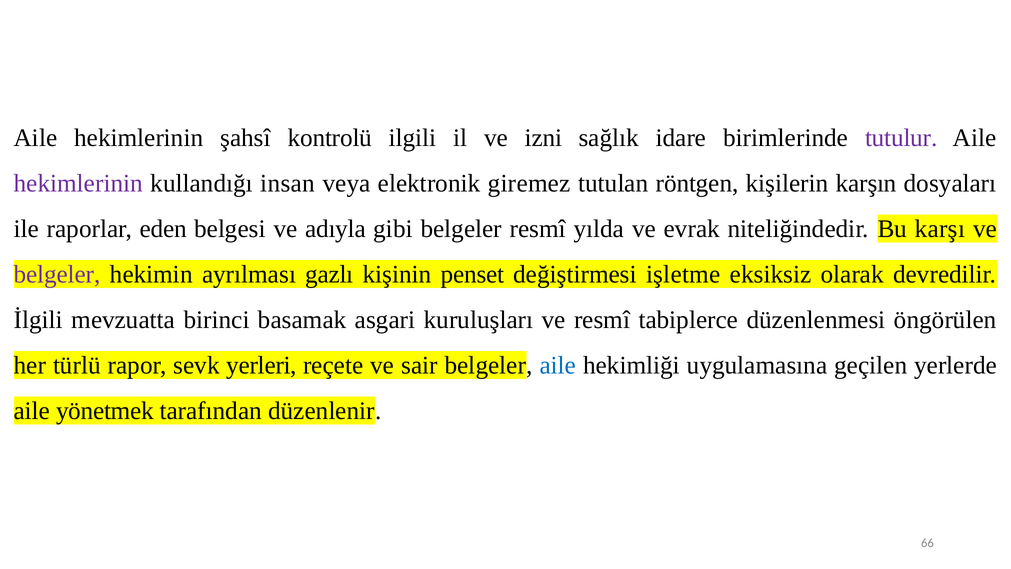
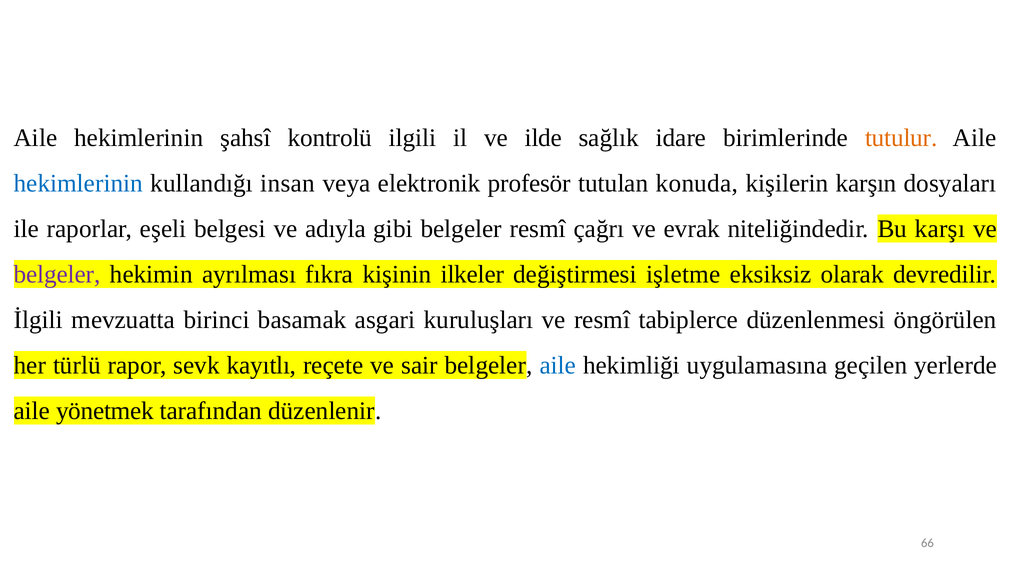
izni: izni -> ilde
tutulur colour: purple -> orange
hekimlerinin at (78, 183) colour: purple -> blue
giremez: giremez -> profesör
röntgen: röntgen -> konuda
eden: eden -> eşeli
yılda: yılda -> çağrı
gazlı: gazlı -> fıkra
penset: penset -> ilkeler
yerleri: yerleri -> kayıtlı
